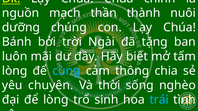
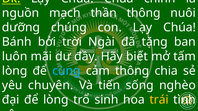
thần thành: thành -> thông
thời: thời -> tiến
trái colour: light blue -> yellow
